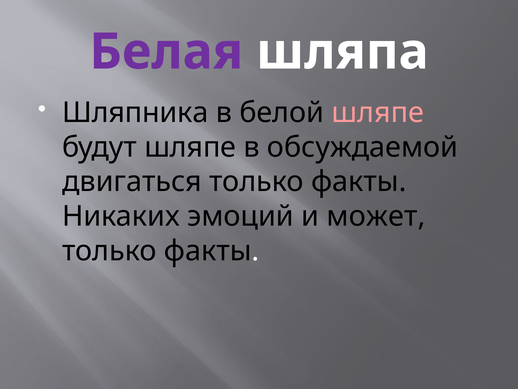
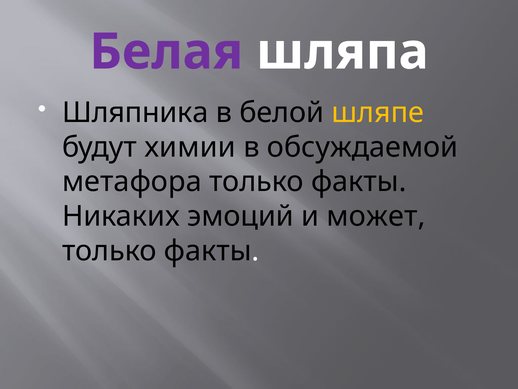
шляпе at (378, 112) colour: pink -> yellow
будут шляпе: шляпе -> химии
двигаться: двигаться -> метафора
